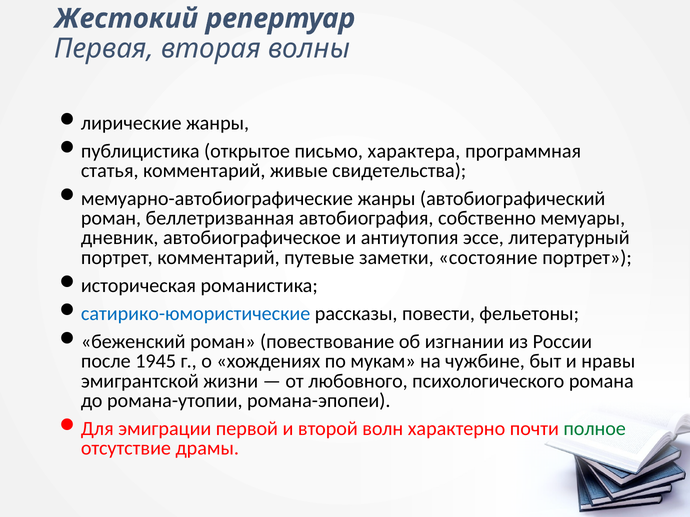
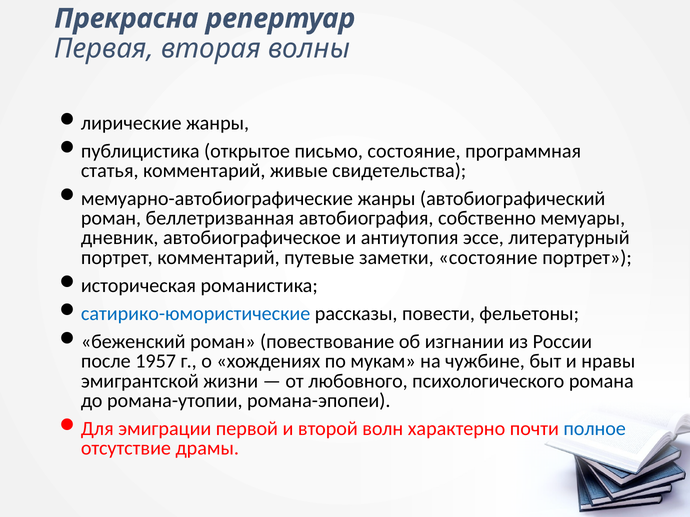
Жестокий: Жестокий -> Прекрасна
письмо характера: характера -> состояние
1945: 1945 -> 1957
полное colour: green -> blue
